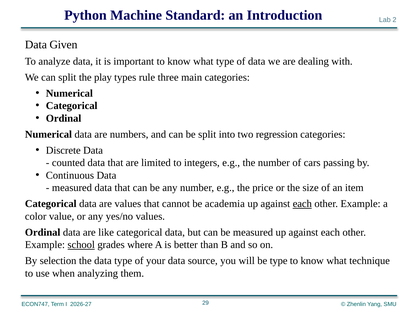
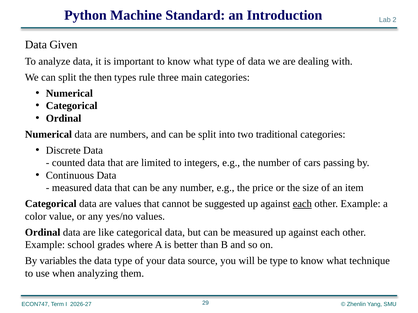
play: play -> then
regression: regression -> traditional
academia: academia -> suggested
school underline: present -> none
selection: selection -> variables
